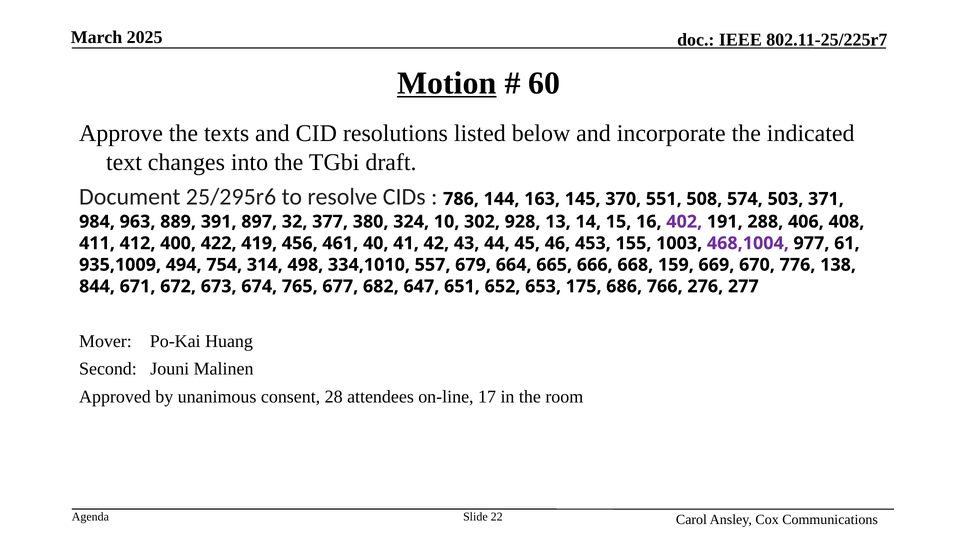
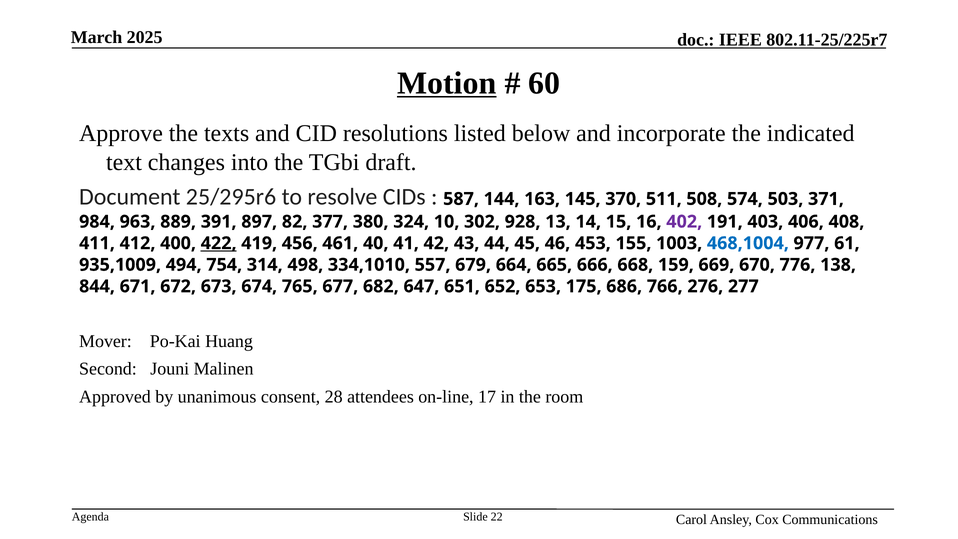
786: 786 -> 587
551: 551 -> 511
32: 32 -> 82
288: 288 -> 403
422 underline: none -> present
468,1004 colour: purple -> blue
